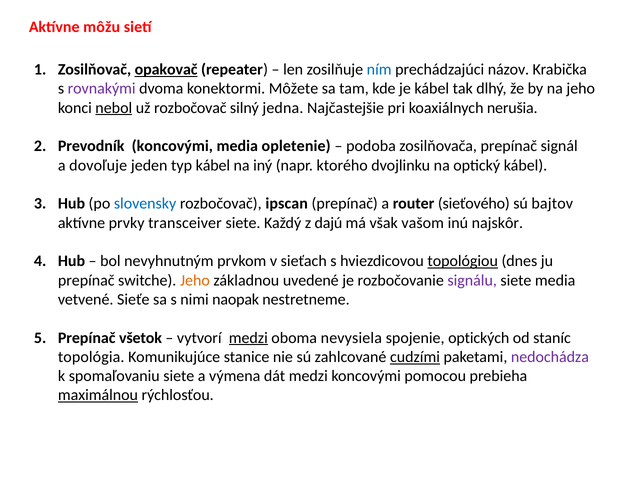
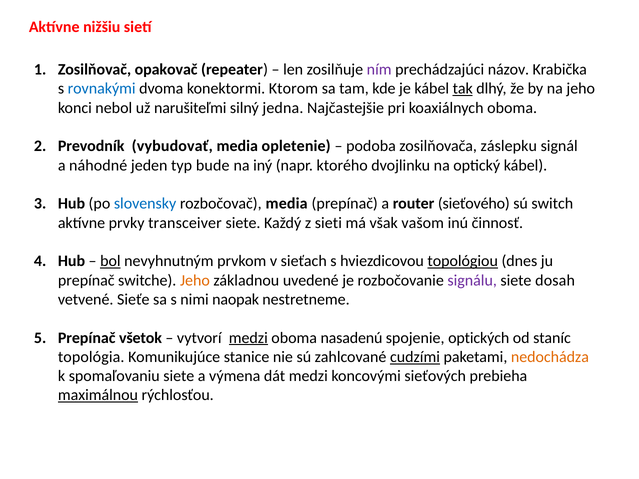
môžu: môžu -> nižšiu
opakovač underline: present -> none
ním colour: blue -> purple
rovnakými colour: purple -> blue
Môžete: Môžete -> Ktorom
tak underline: none -> present
nebol underline: present -> none
už rozbočovač: rozbočovač -> narušiteľmi
koaxiálnych nerušia: nerušia -> oboma
Prevodník koncovými: koncovými -> vybudovať
zosilňovača prepínač: prepínač -> záslepku
dovoľuje: dovoľuje -> náhodné
typ kábel: kábel -> bude
rozbočovač ipscan: ipscan -> media
bajtov: bajtov -> switch
dajú: dajú -> sieti
najskôr: najskôr -> činnosť
bol underline: none -> present
siete media: media -> dosah
nevysiela: nevysiela -> nasadenú
nedochádza colour: purple -> orange
pomocou: pomocou -> sieťových
